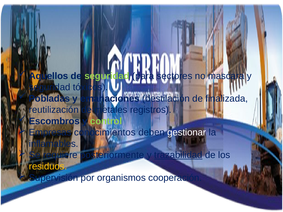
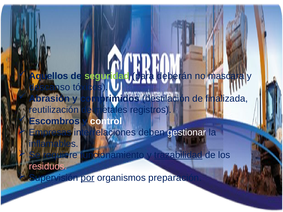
sectores: sectores -> deberán
seguridad at (50, 87): seguridad -> descanso
Pobladas: Pobladas -> Abrasión
emanaciones: emanaciones -> comprimidos
control colour: light green -> white
conocimientos: conocimientos -> interrelaciones
posteriormente: posteriormente -> funcionamiento
residuos colour: yellow -> pink
por underline: none -> present
cooperación: cooperación -> preparación
